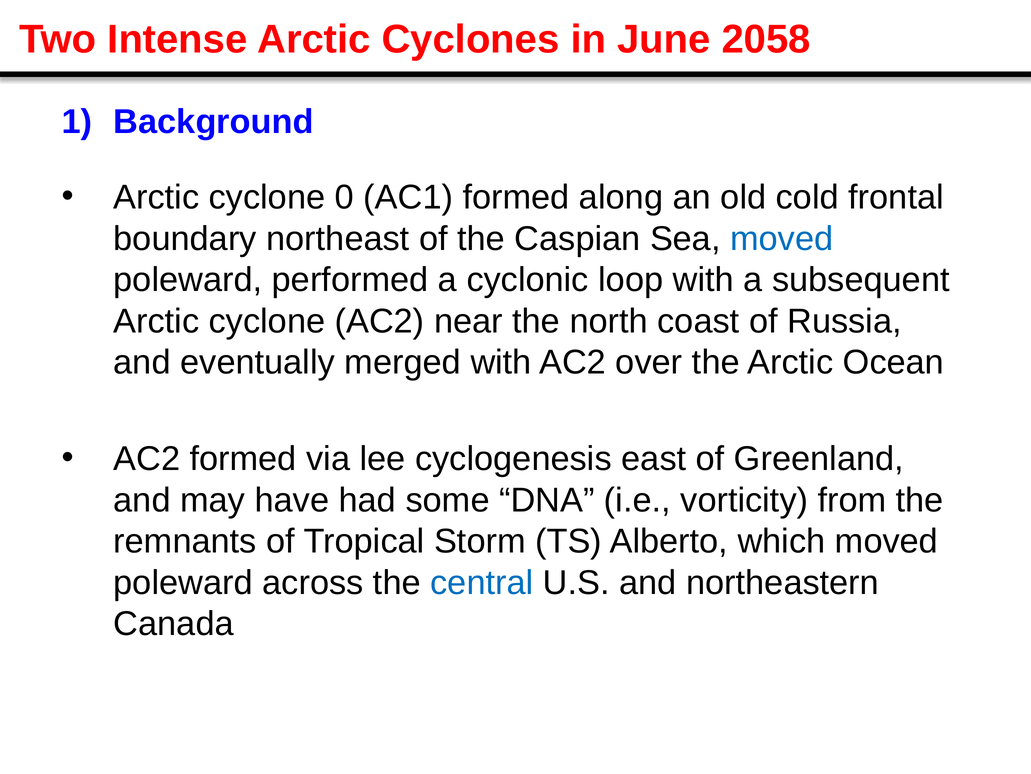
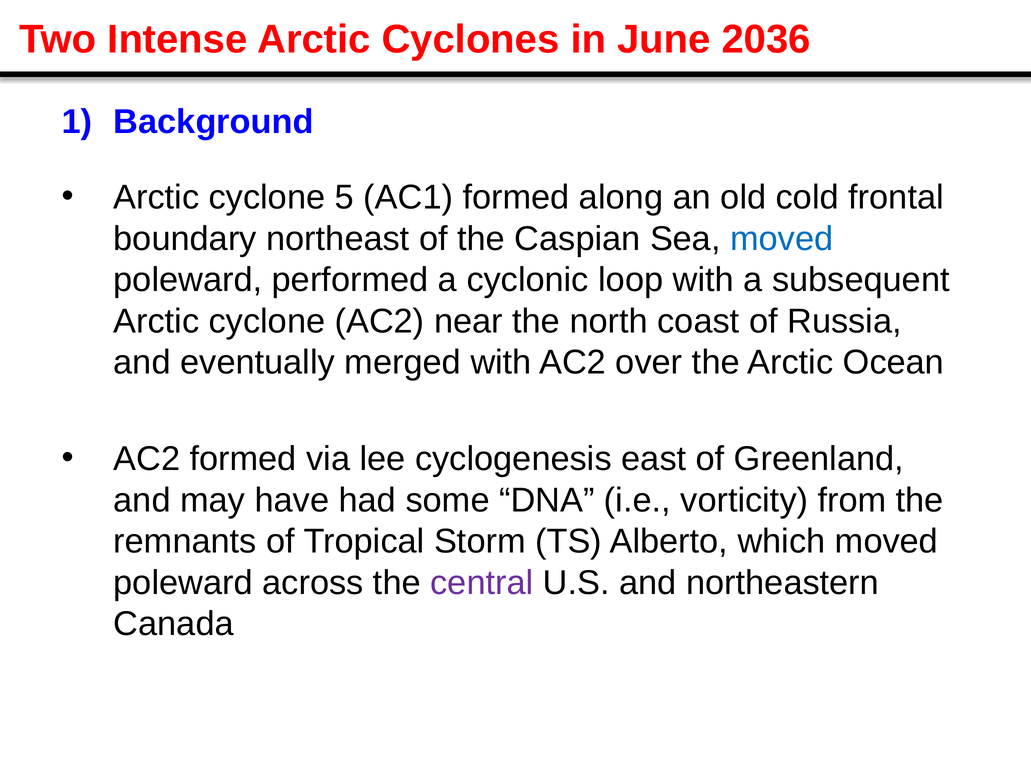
2058: 2058 -> 2036
0: 0 -> 5
central colour: blue -> purple
